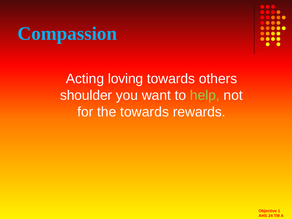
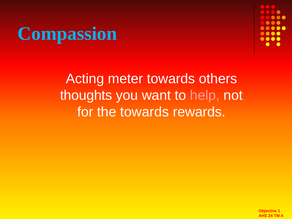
loving: loving -> meter
shoulder: shoulder -> thoughts
help colour: light green -> pink
